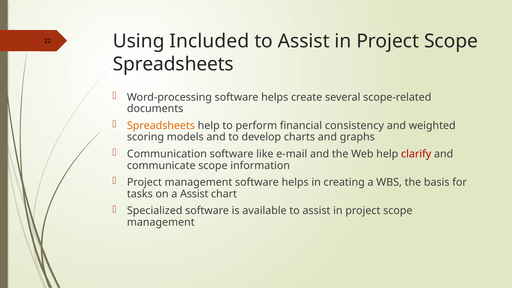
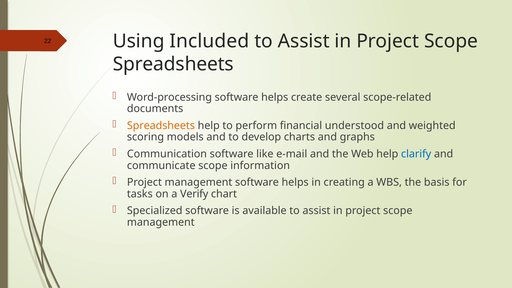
consistency: consistency -> understood
clarify colour: red -> blue
a Assist: Assist -> Verify
